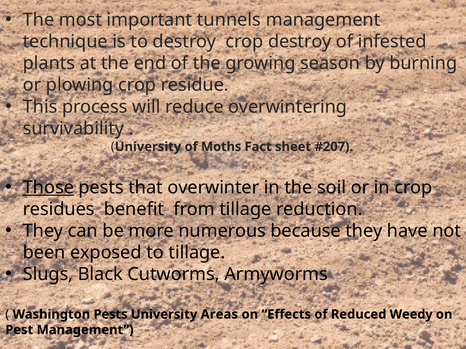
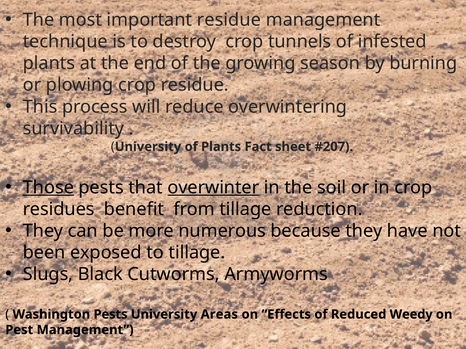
important tunnels: tunnels -> residue
crop destroy: destroy -> tunnels
of Moths: Moths -> Plants
overwinter underline: none -> present
